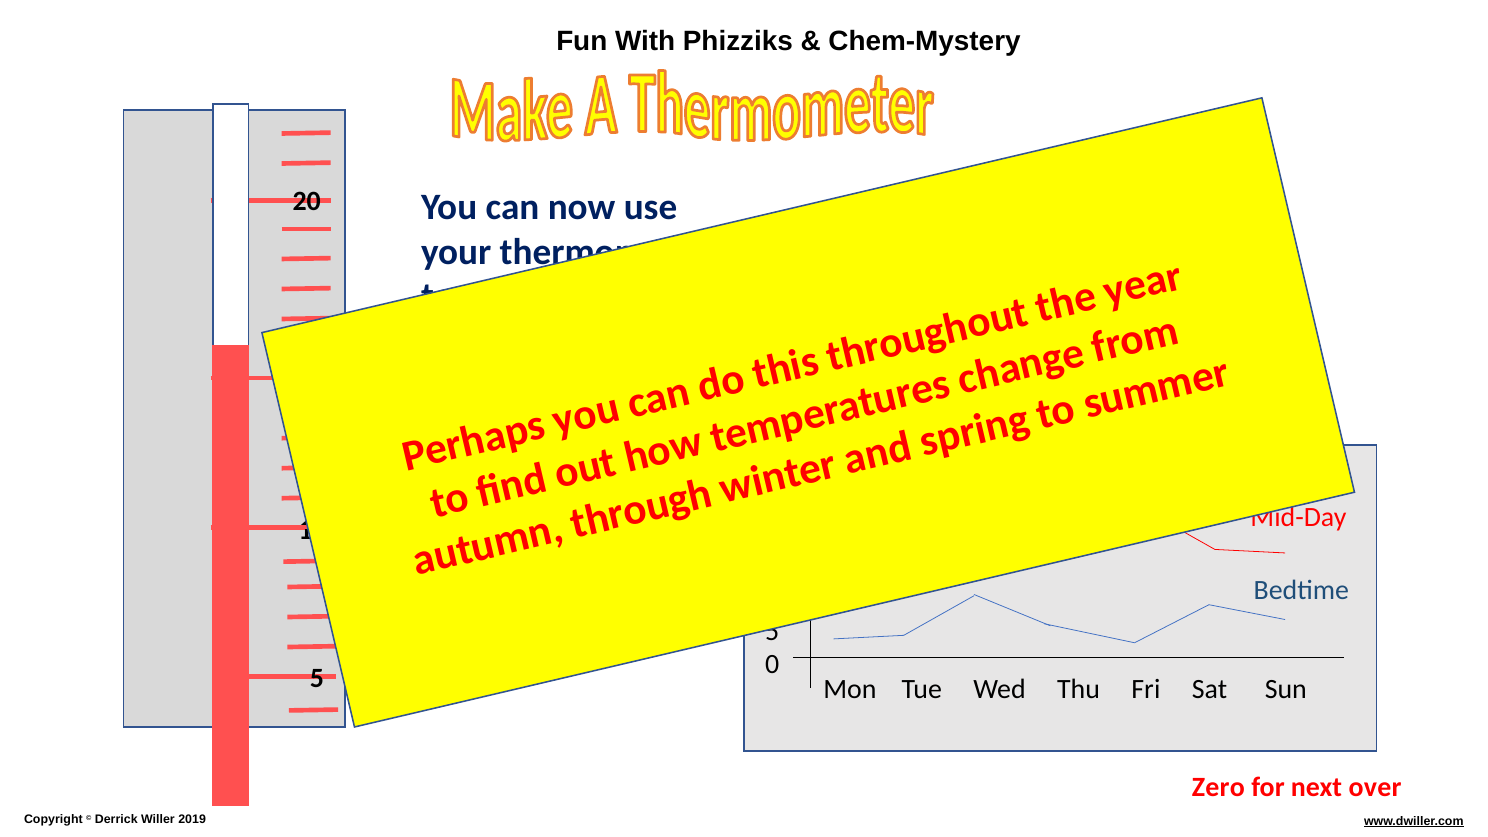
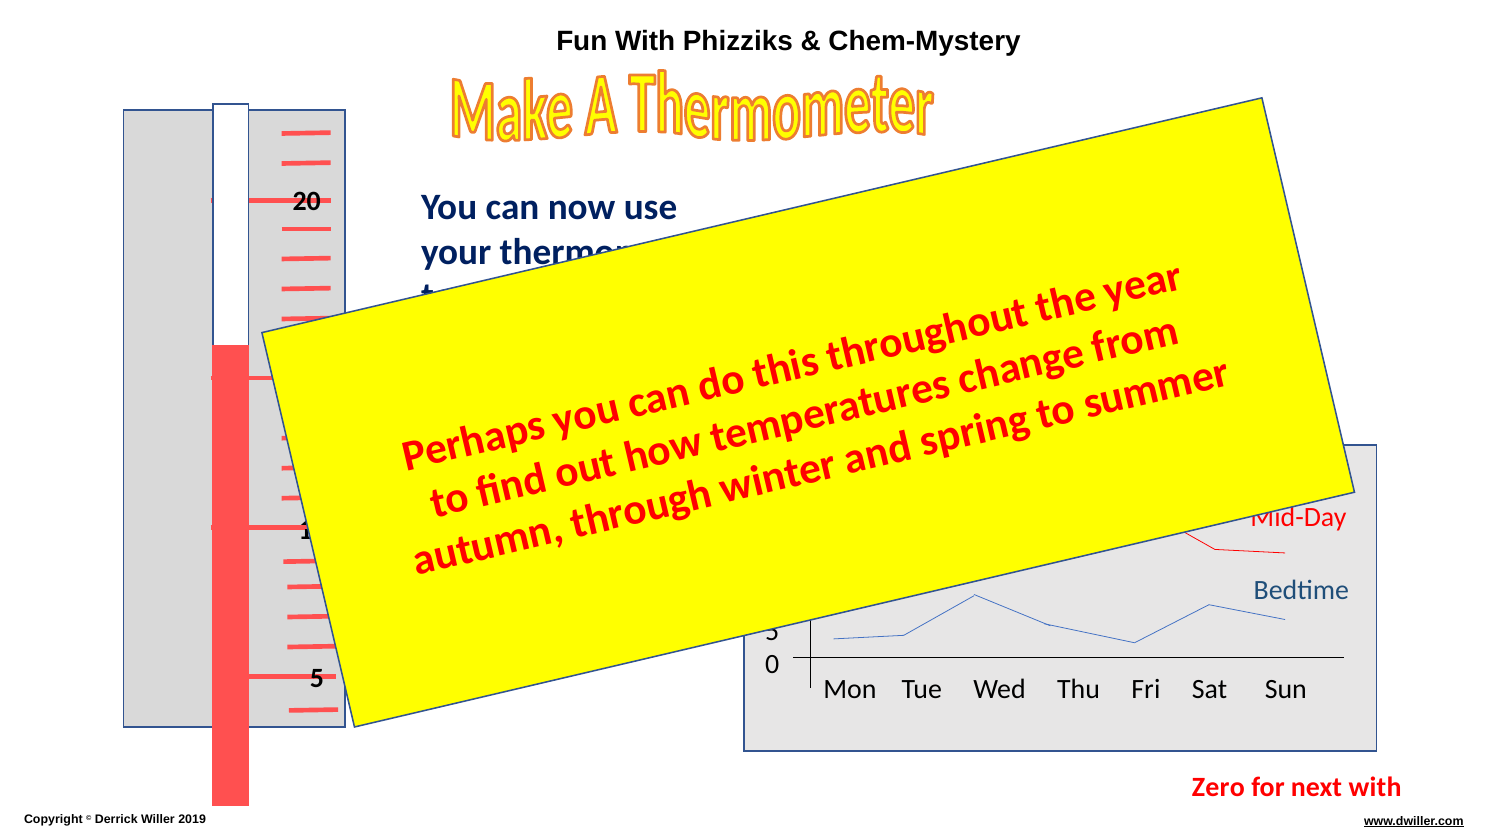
next over: over -> with
